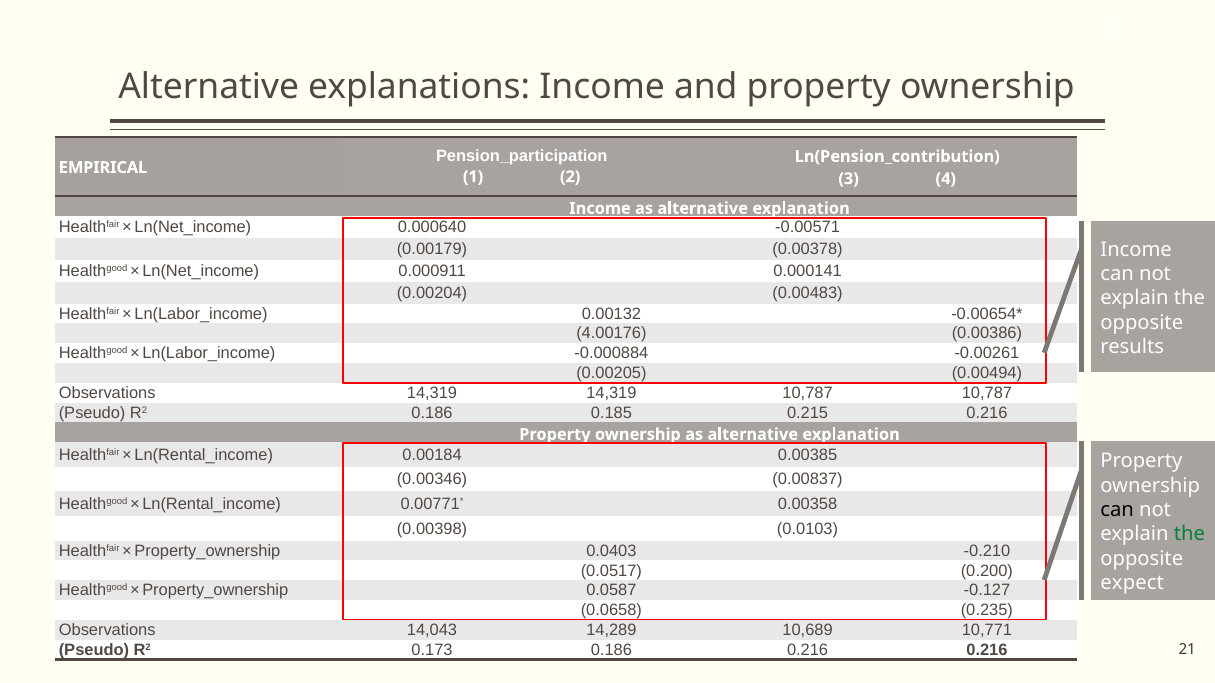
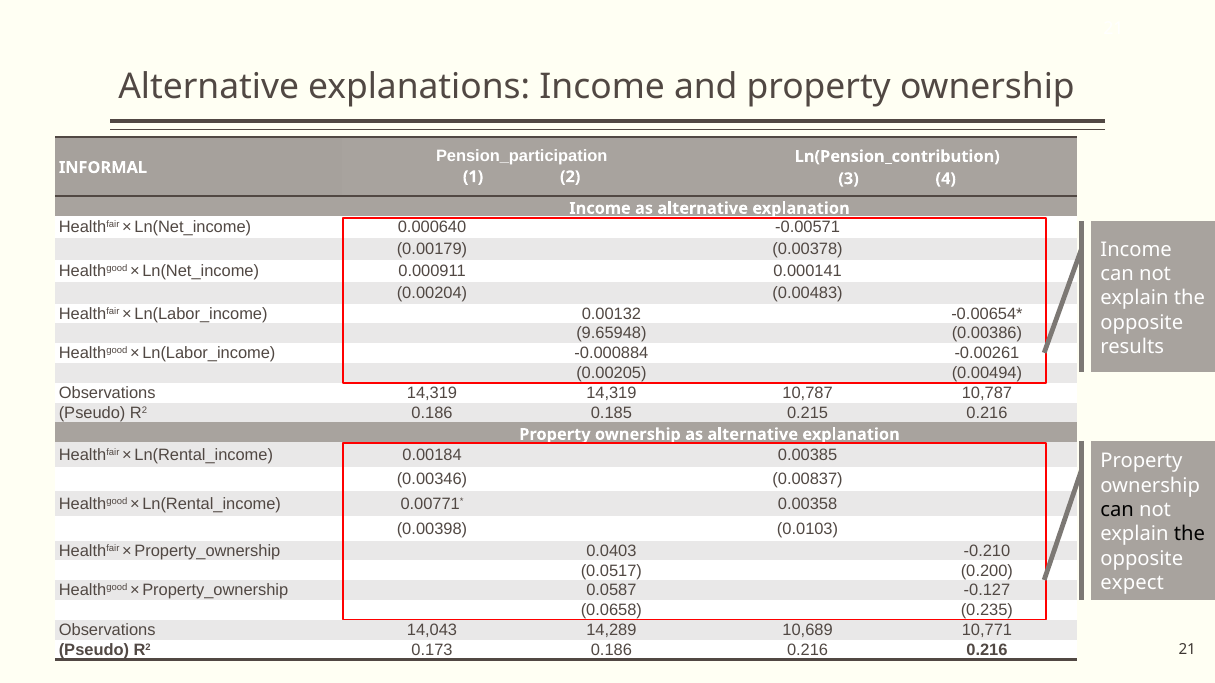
EMPIRICAL: EMPIRICAL -> INFORMAL
4.00176: 4.00176 -> 9.65948
the at (1189, 534) colour: green -> black
